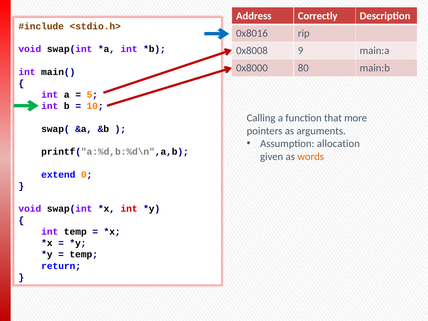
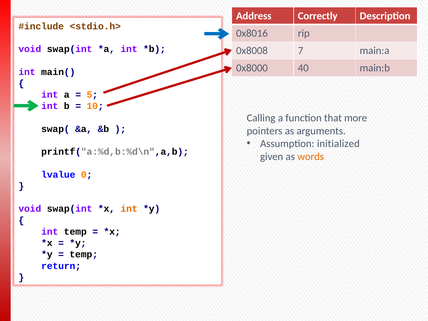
9: 9 -> 7
80: 80 -> 40
allocation: allocation -> initialized
extend: extend -> lvalue
int at (129, 209) colour: red -> orange
